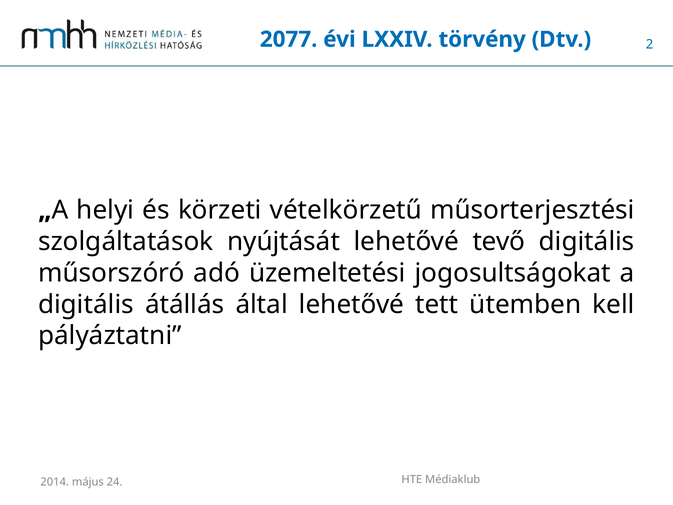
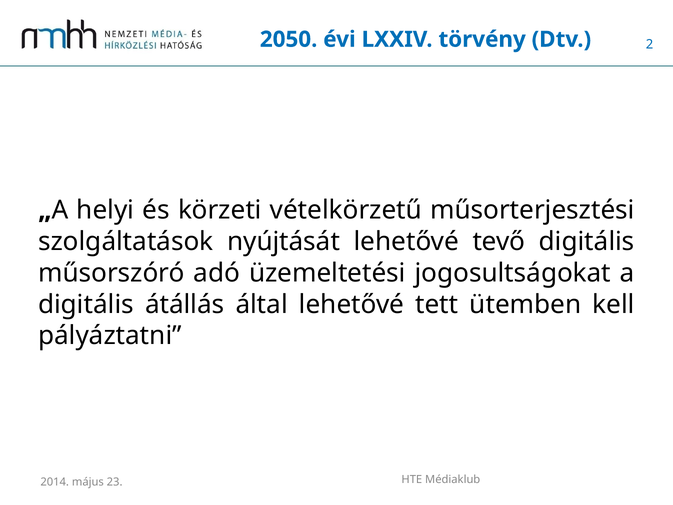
2077: 2077 -> 2050
24: 24 -> 23
